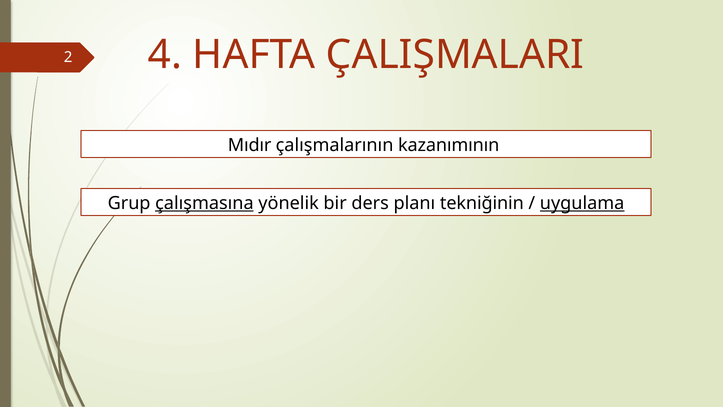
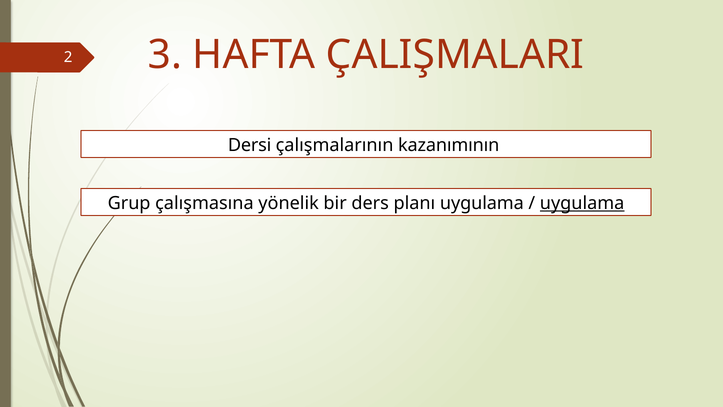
4: 4 -> 3
Mıdır: Mıdır -> Dersi
çalışmasına underline: present -> none
planı tekniğinin: tekniğinin -> uygulama
